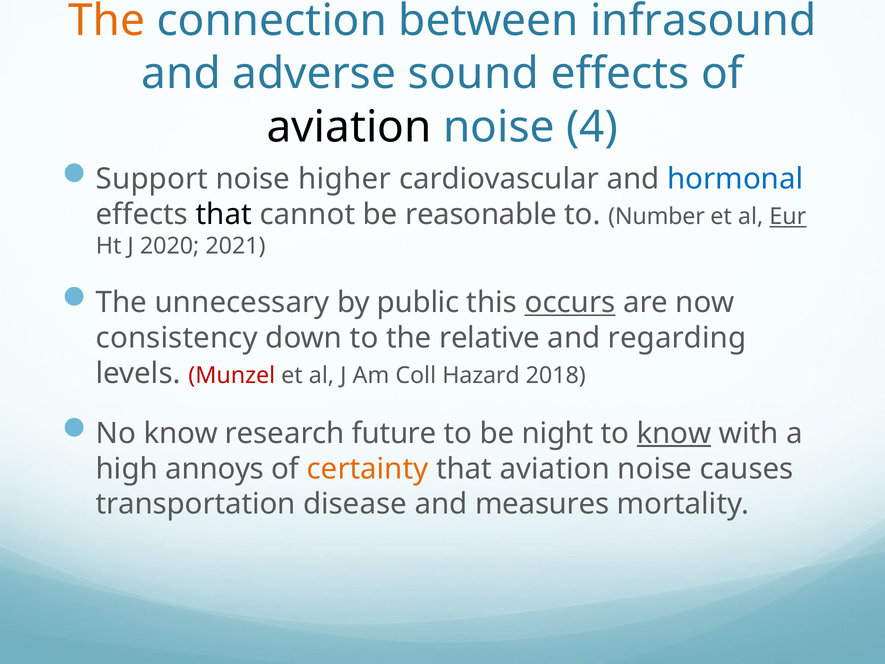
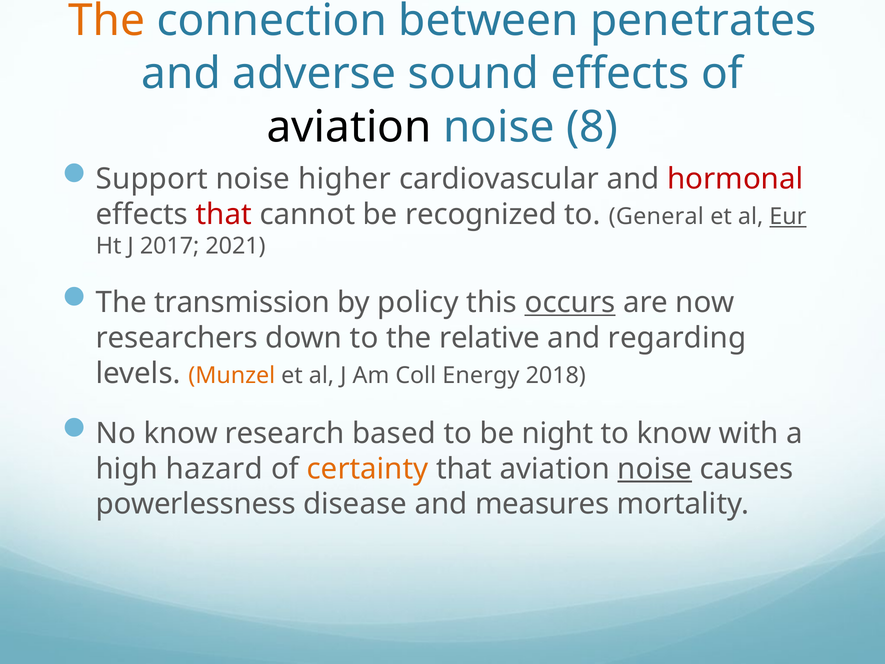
infrasound: infrasound -> penetrates
4: 4 -> 8
hormonal colour: blue -> red
that at (224, 214) colour: black -> red
reasonable: reasonable -> recognized
Number: Number -> General
2020: 2020 -> 2017
unnecessary: unnecessary -> transmission
public: public -> policy
consistency: consistency -> researchers
Munzel colour: red -> orange
Hazard: Hazard -> Energy
future: future -> based
know at (674, 433) underline: present -> none
annoys: annoys -> hazard
noise at (655, 469) underline: none -> present
transportation: transportation -> powerlessness
